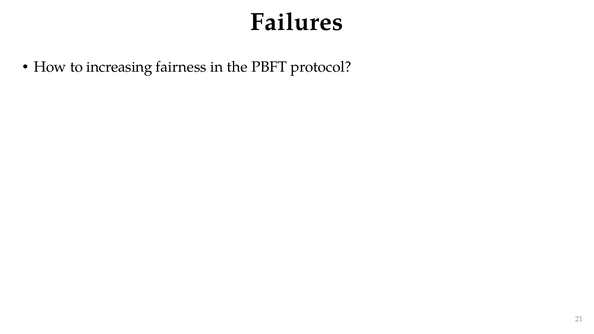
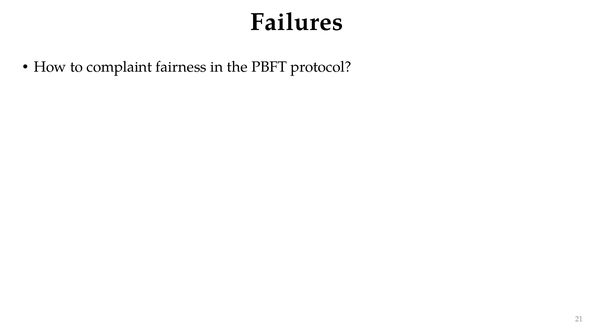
increasing: increasing -> complaint
